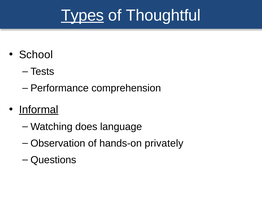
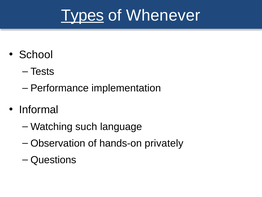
Thoughtful: Thoughtful -> Whenever
comprehension: comprehension -> implementation
Informal underline: present -> none
does: does -> such
